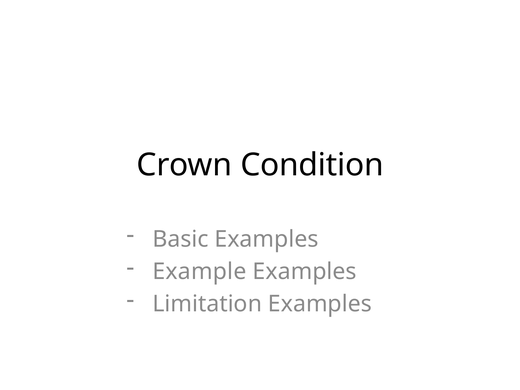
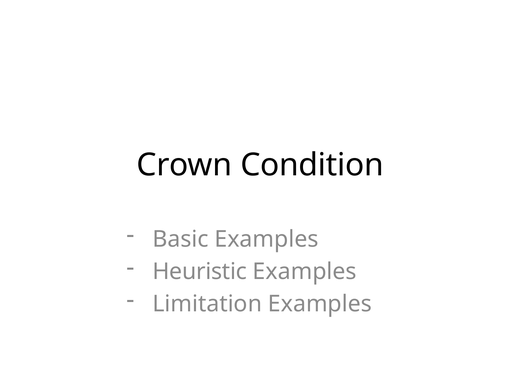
Example: Example -> Heuristic
